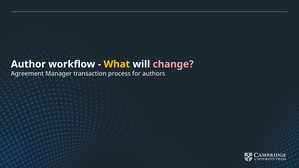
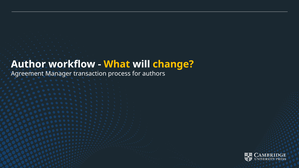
change colour: pink -> yellow
